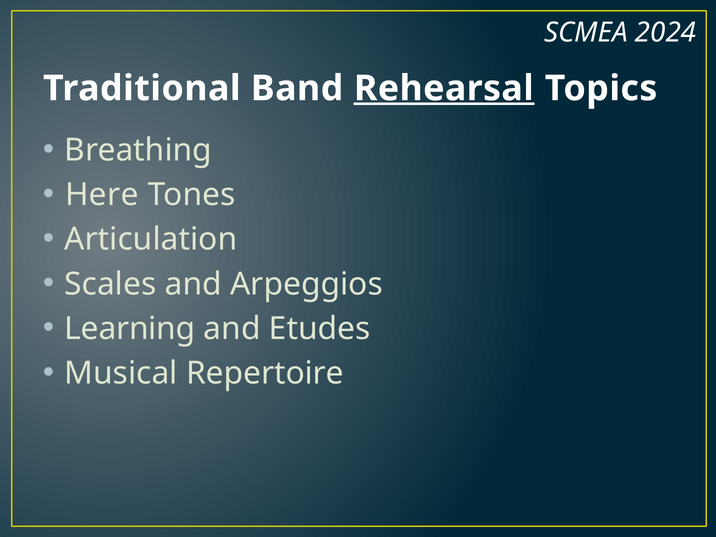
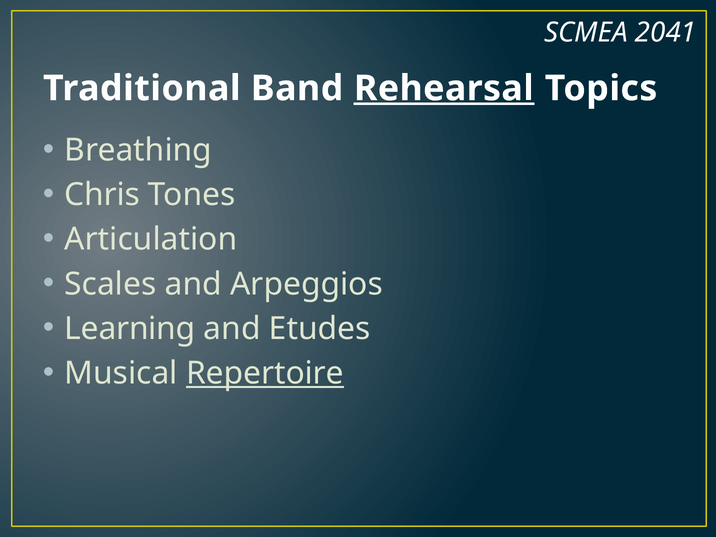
2024: 2024 -> 2041
Here: Here -> Chris
Repertoire underline: none -> present
